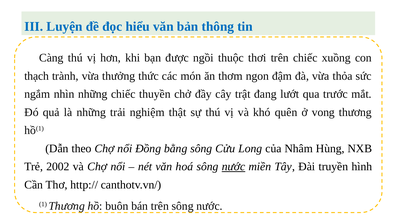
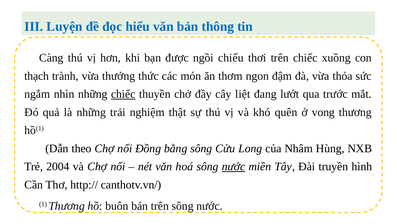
thuộc: thuộc -> chiếu
chiếc at (123, 94) underline: none -> present
trật: trật -> liệt
2002: 2002 -> 2004
